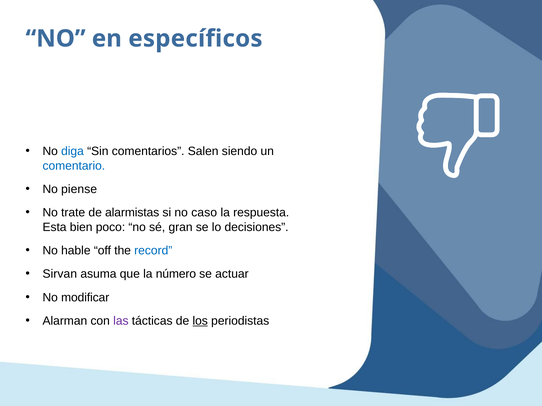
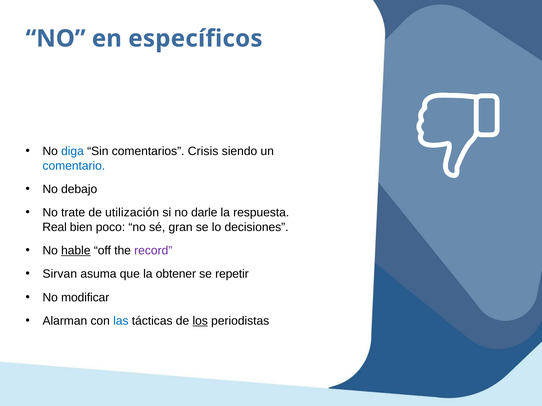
Salen: Salen -> Crisis
piense: piense -> debajo
alarmistas: alarmistas -> utilización
caso: caso -> darle
Esta: Esta -> Real
hable underline: none -> present
record colour: blue -> purple
número: número -> obtener
actuar: actuar -> repetir
las colour: purple -> blue
